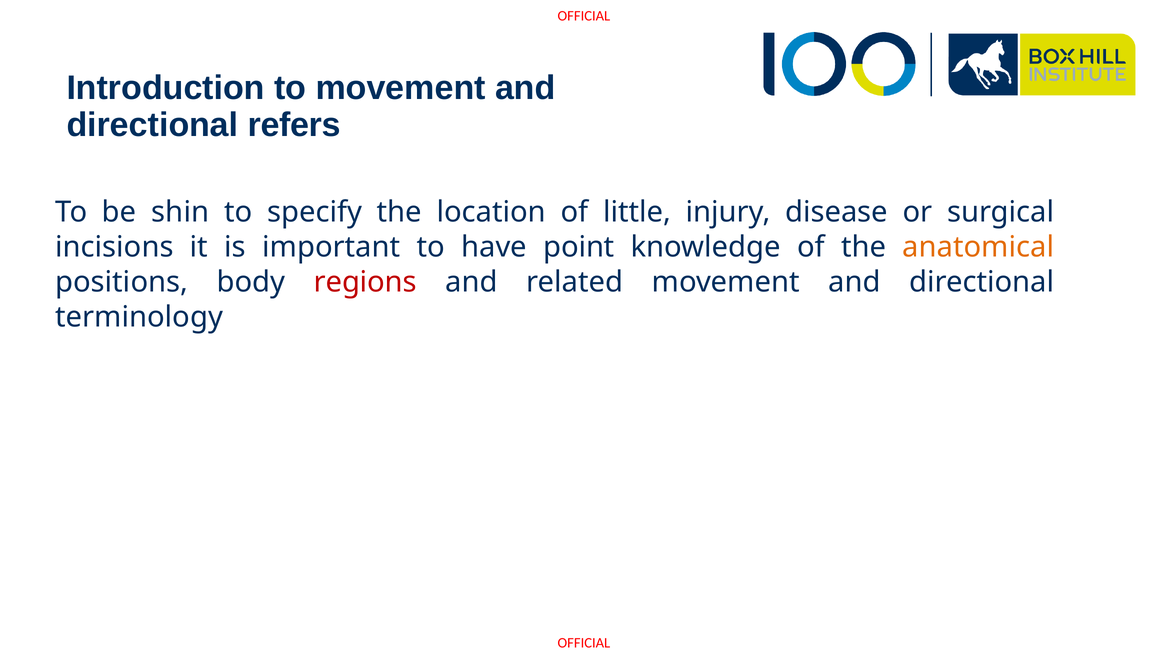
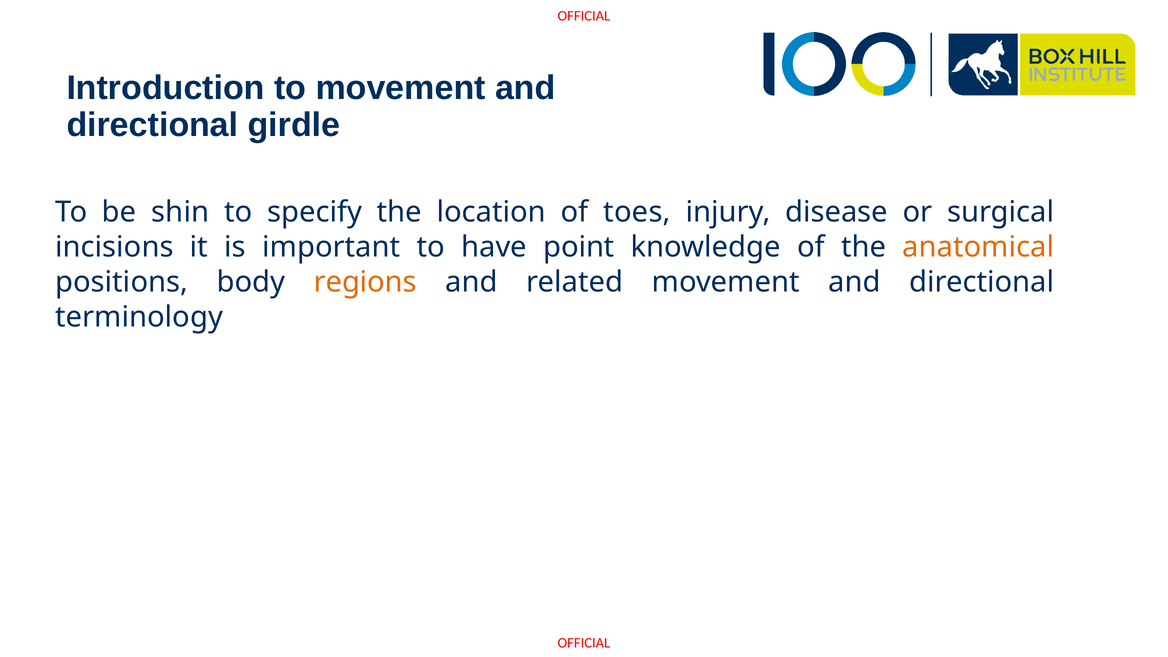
refers: refers -> girdle
little: little -> toes
regions colour: red -> orange
